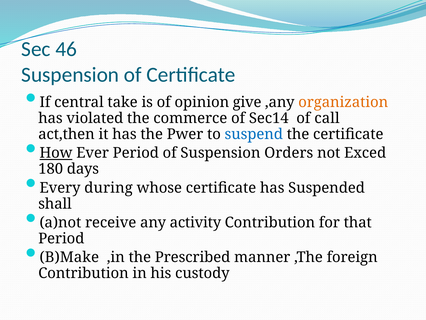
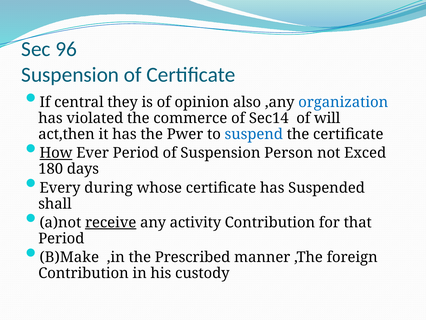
46: 46 -> 96
take: take -> they
give: give -> also
organization colour: orange -> blue
call: call -> will
Orders: Orders -> Person
receive underline: none -> present
